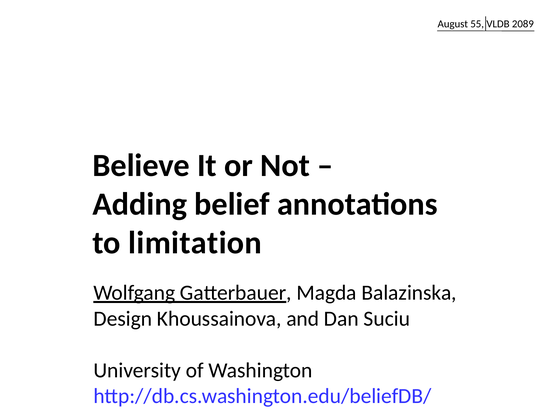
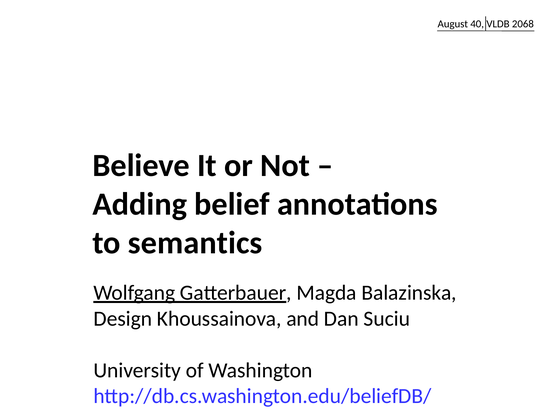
55: 55 -> 40
2089: 2089 -> 2068
limitation: limitation -> semantics
